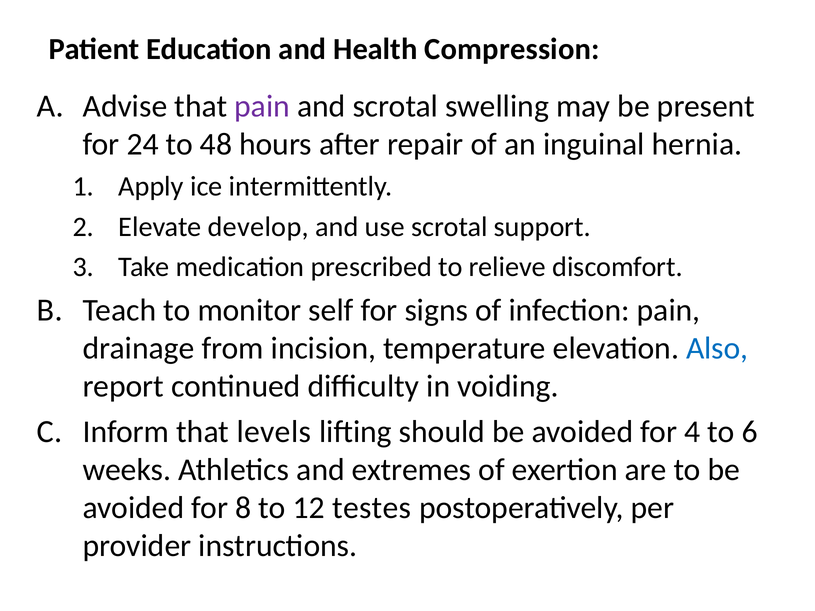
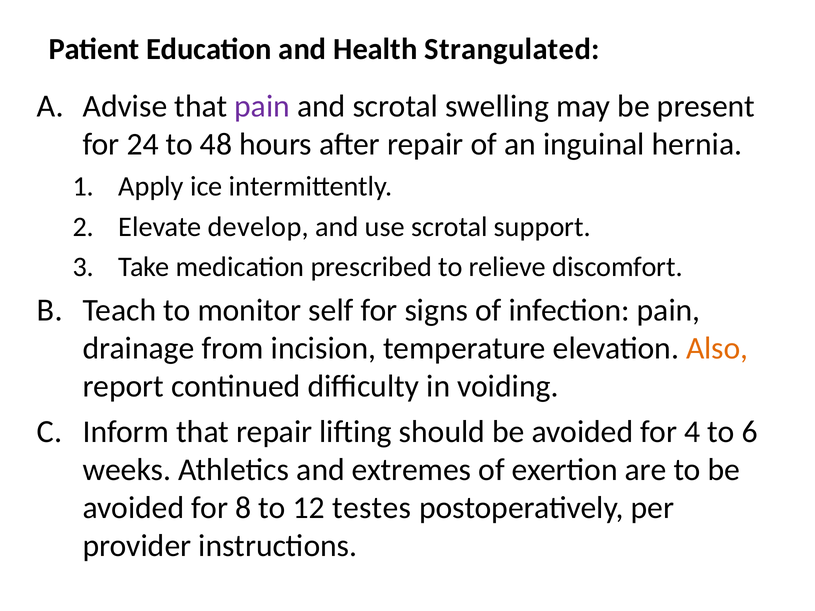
Compression: Compression -> Strangulated
Also colour: blue -> orange
that levels: levels -> repair
